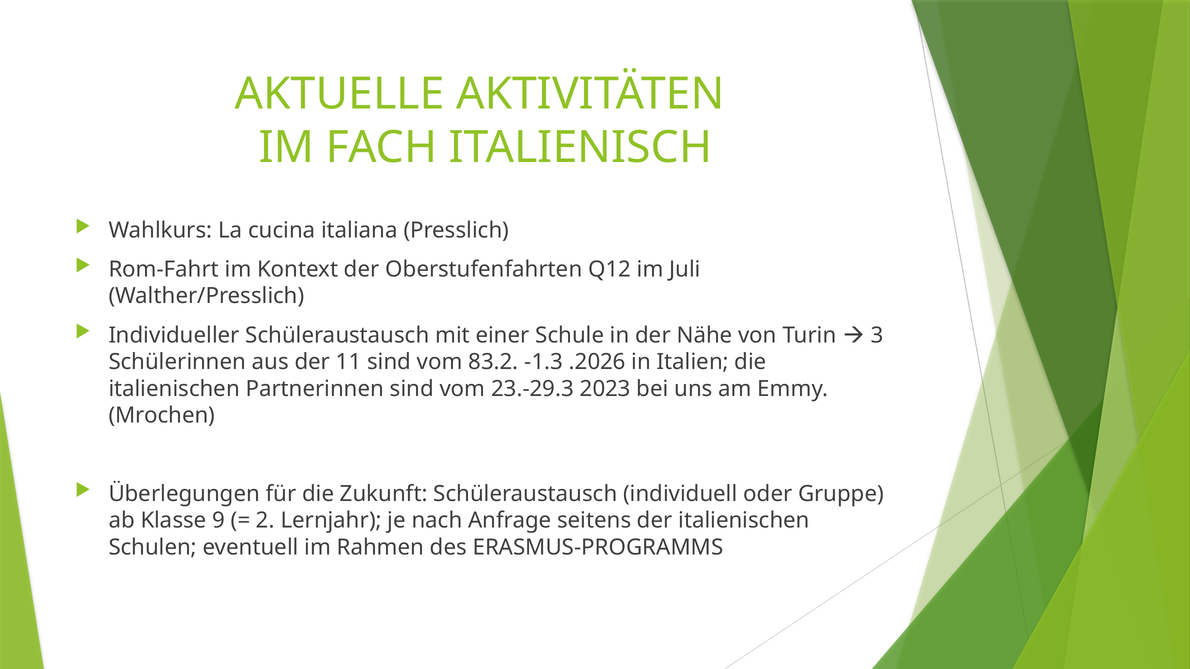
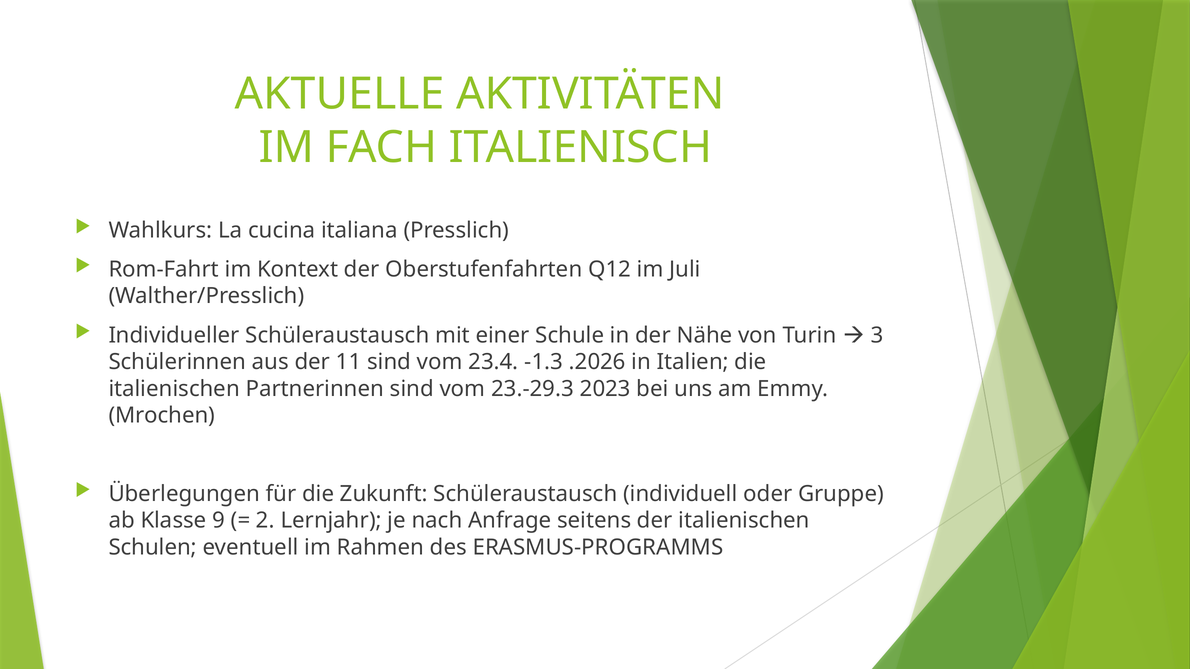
83.2: 83.2 -> 23.4
